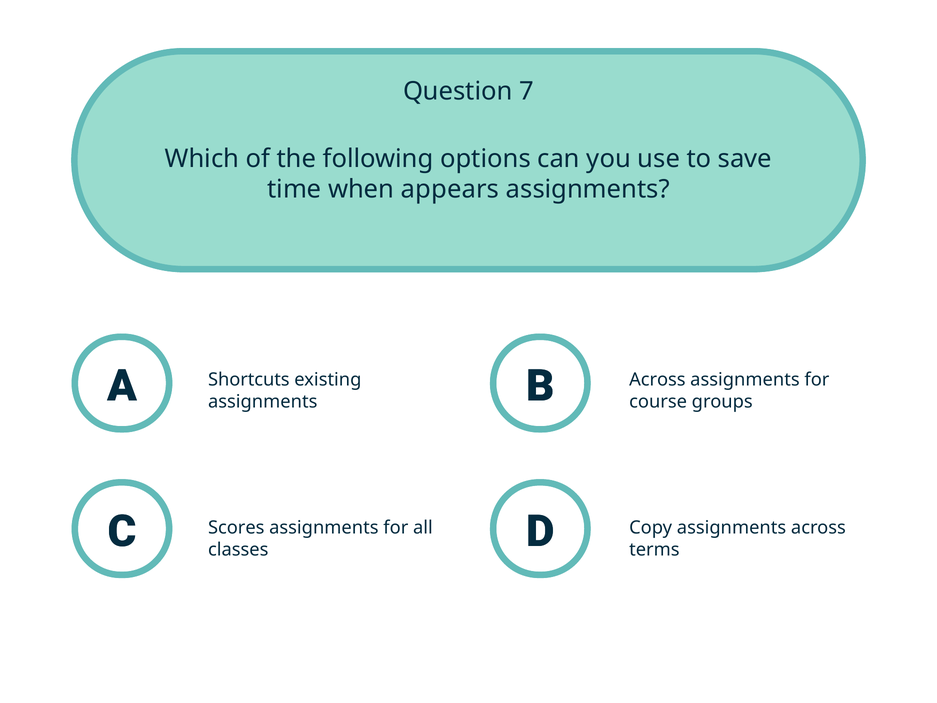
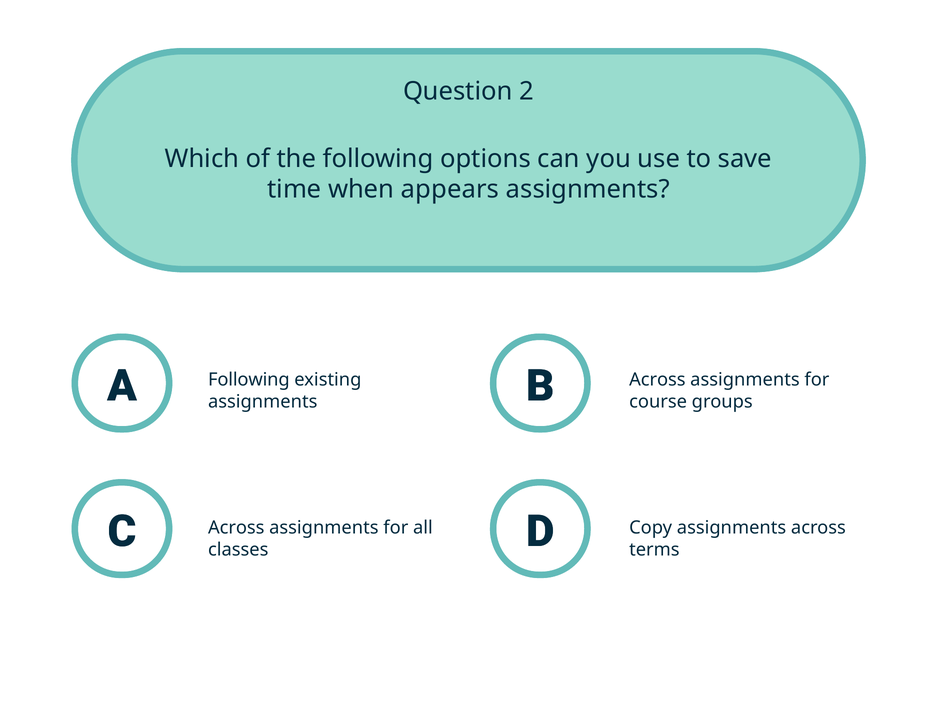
7: 7 -> 2
Shortcuts at (249, 380): Shortcuts -> Following
Scores at (236, 527): Scores -> Across
